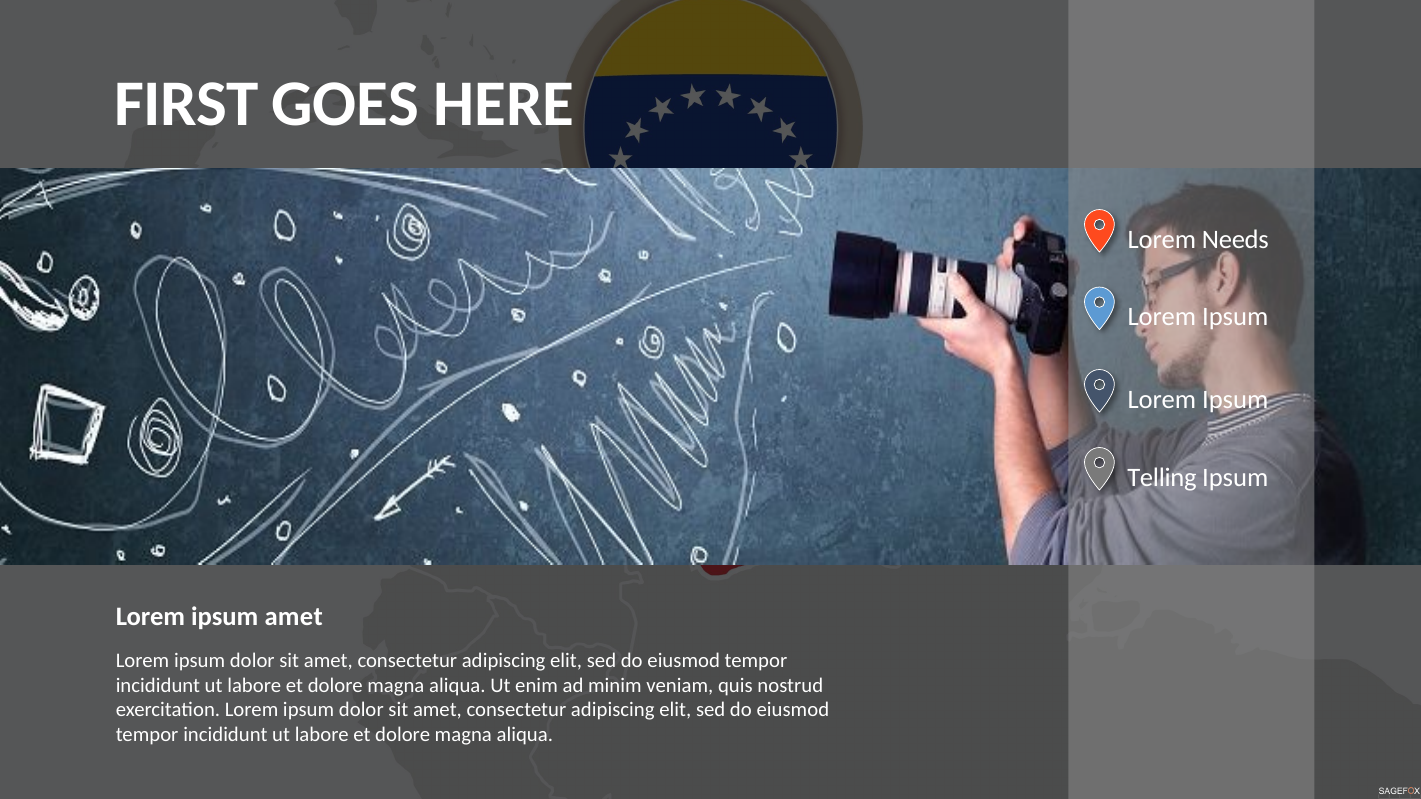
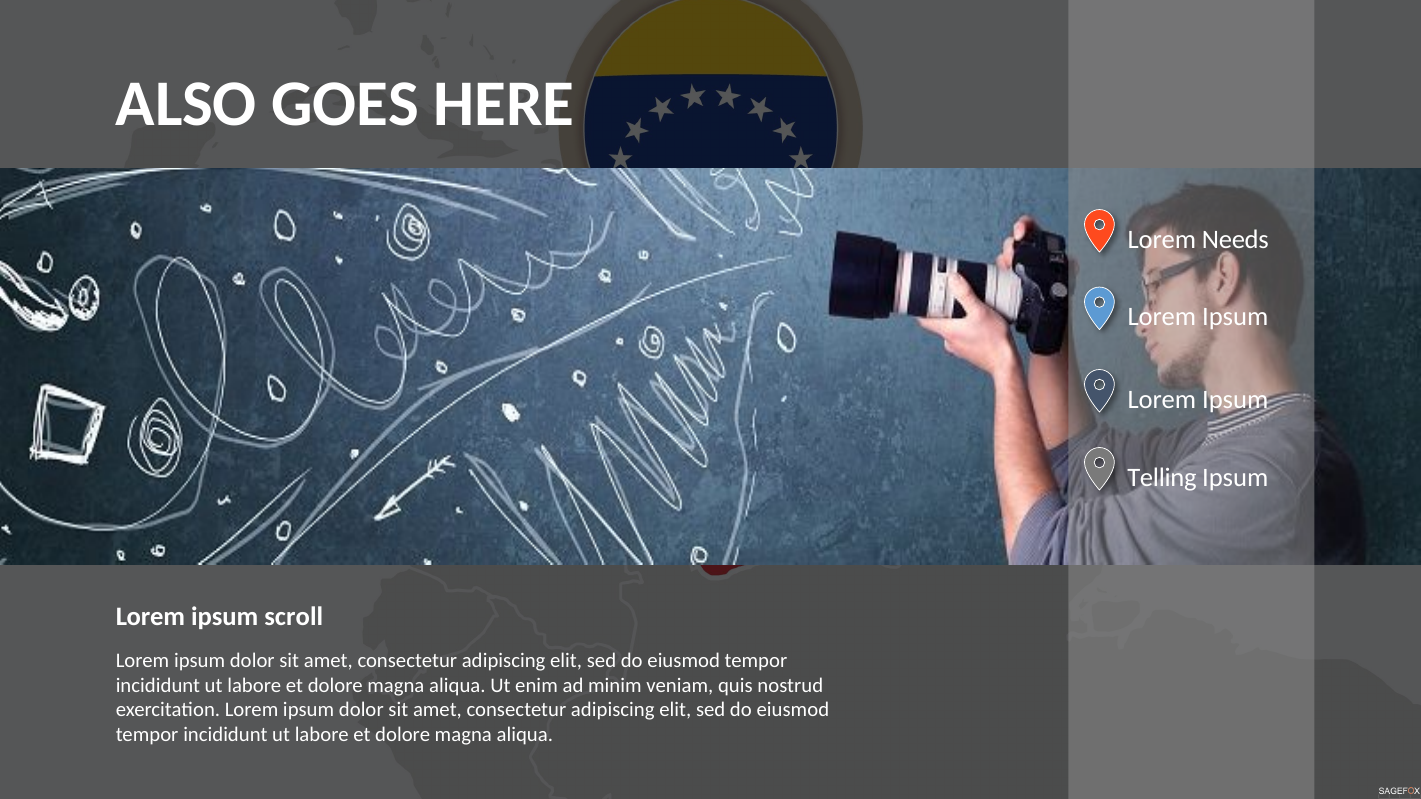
FIRST: FIRST -> ALSO
ipsum amet: amet -> scroll
